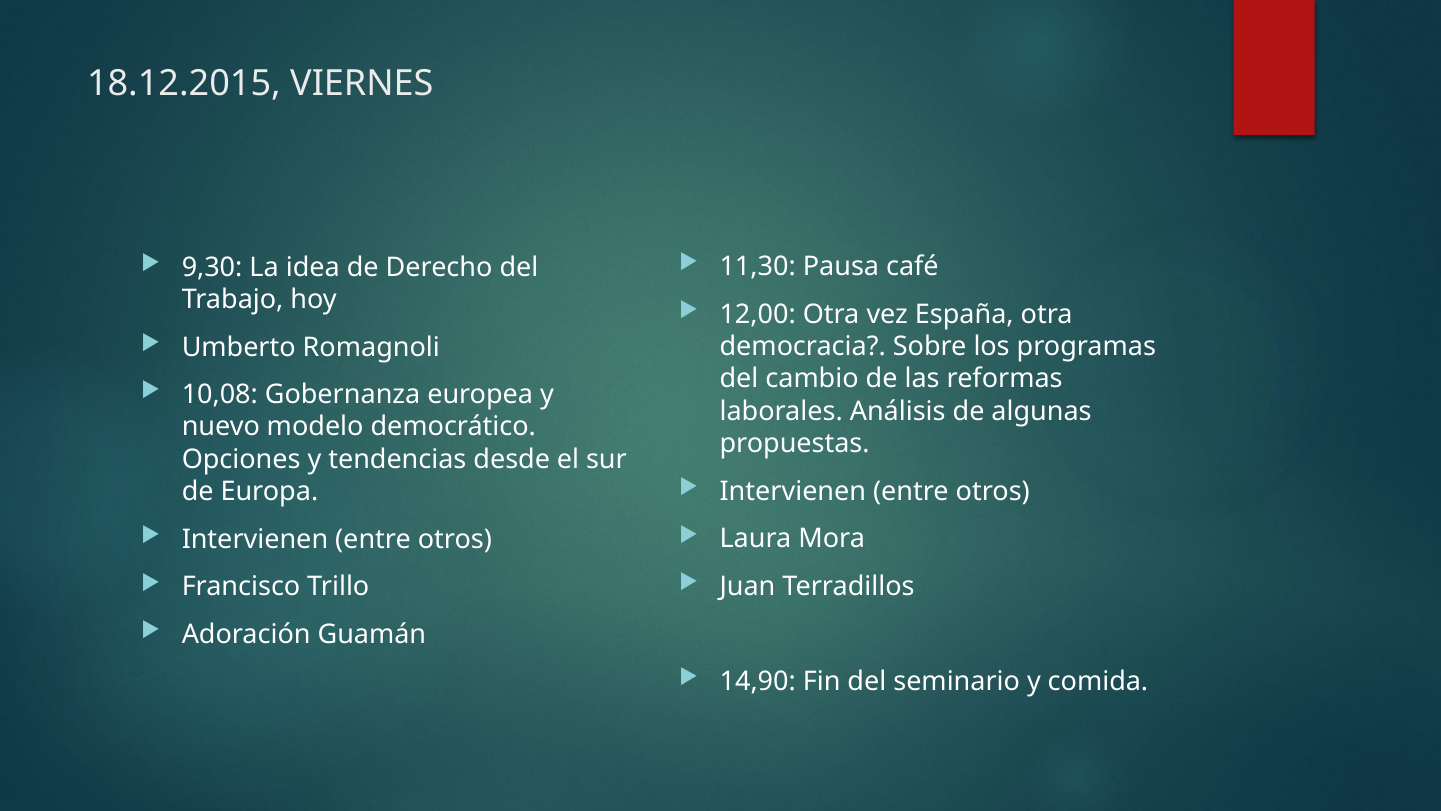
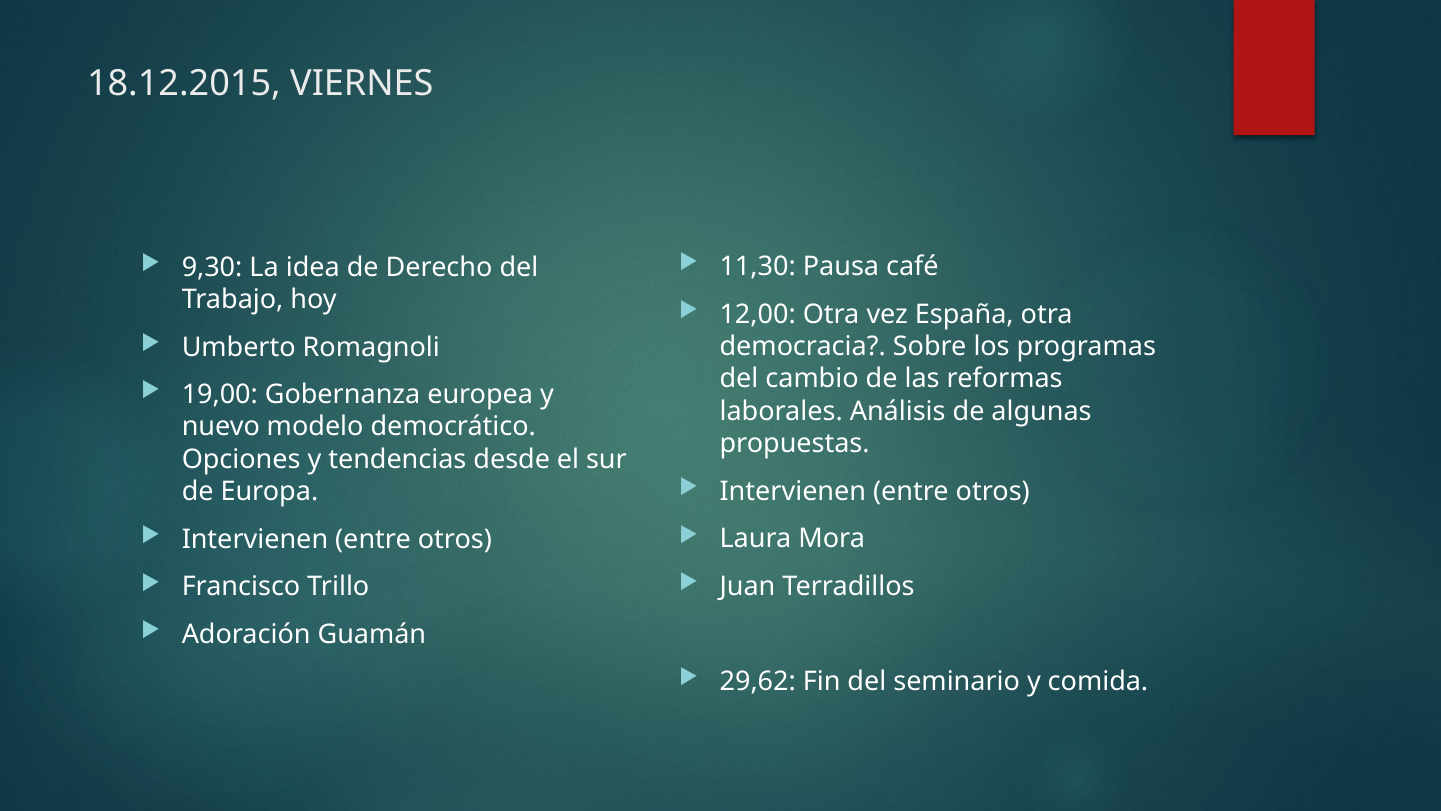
10,08: 10,08 -> 19,00
14,90: 14,90 -> 29,62
